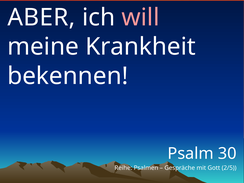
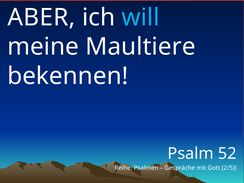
will colour: pink -> light blue
Krankheit: Krankheit -> Maultiere
30: 30 -> 52
